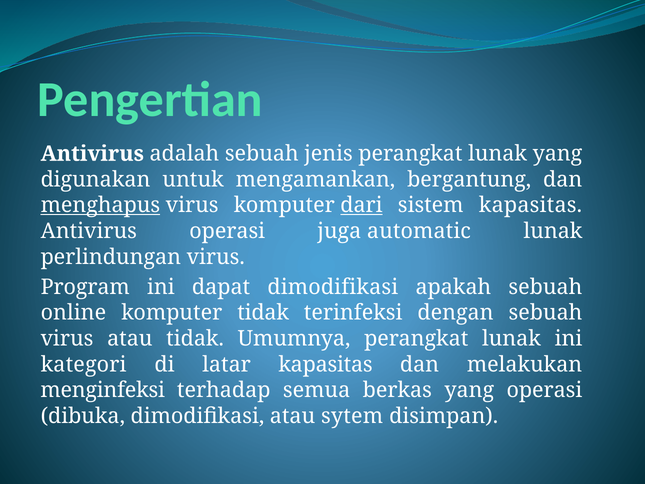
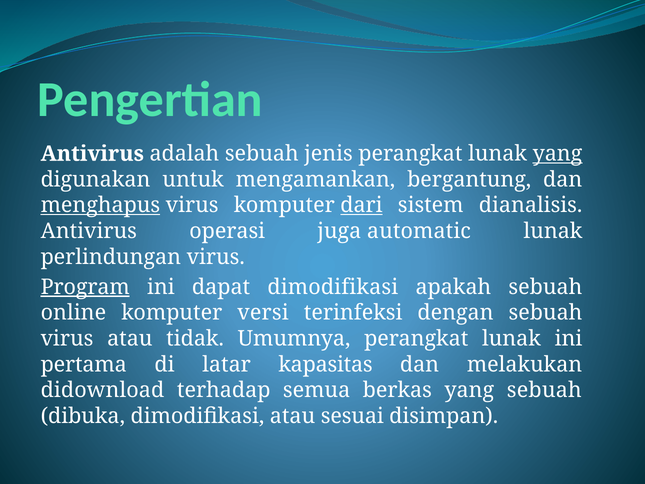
yang at (557, 154) underline: none -> present
sistem kapasitas: kapasitas -> dianalisis
Program underline: none -> present
komputer tidak: tidak -> versi
kategori: kategori -> pertama
menginfeksi: menginfeksi -> didownload
yang operasi: operasi -> sebuah
sytem: sytem -> sesuai
